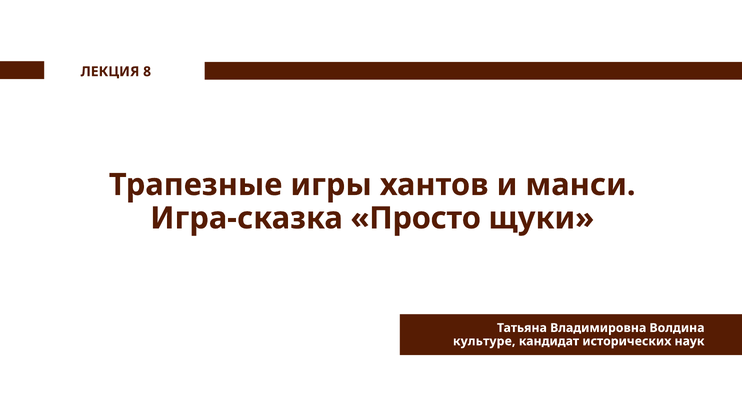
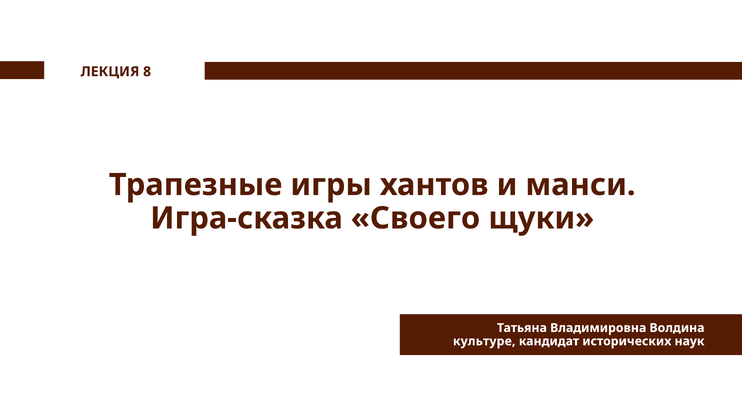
Просто: Просто -> Своего
